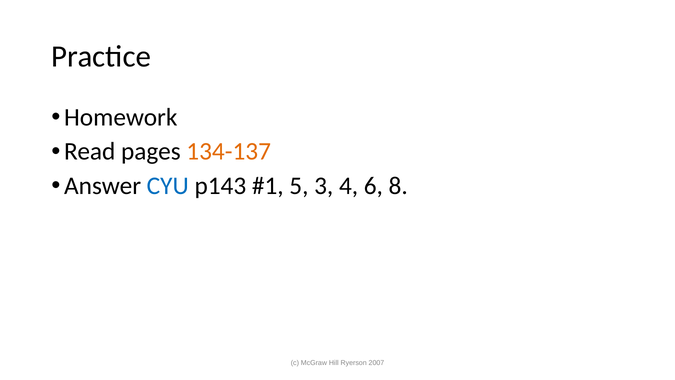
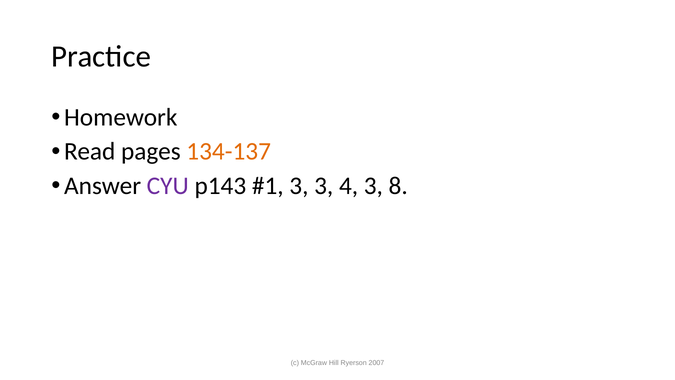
CYU colour: blue -> purple
5 at (299, 186): 5 -> 3
4 6: 6 -> 3
